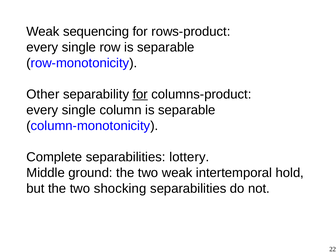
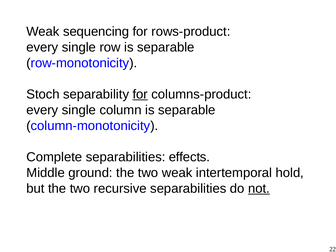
Other: Other -> Stoch
lottery: lottery -> effects
shocking: shocking -> recursive
not underline: none -> present
